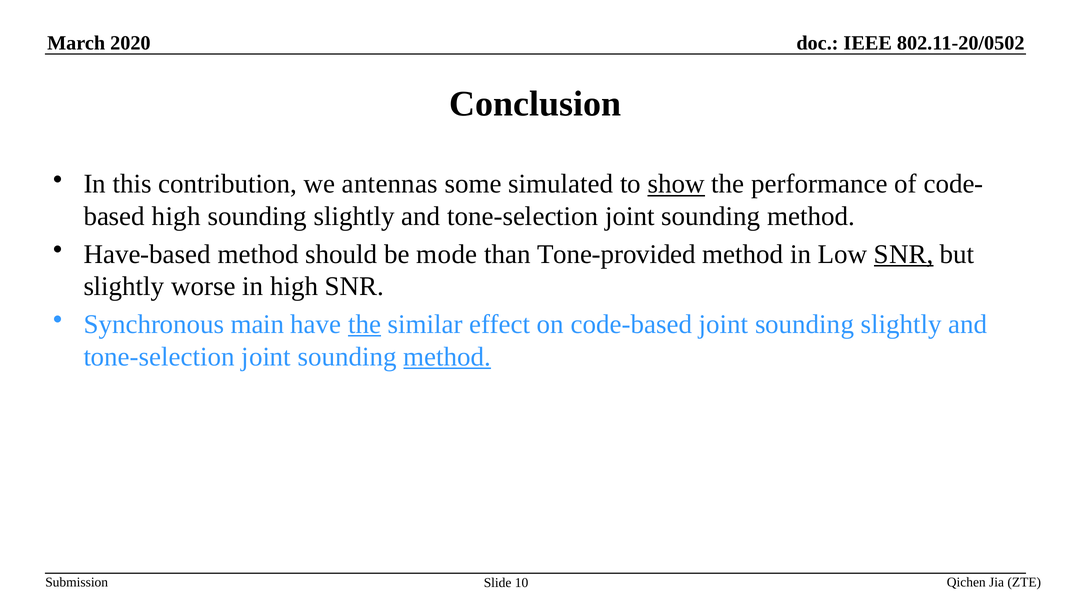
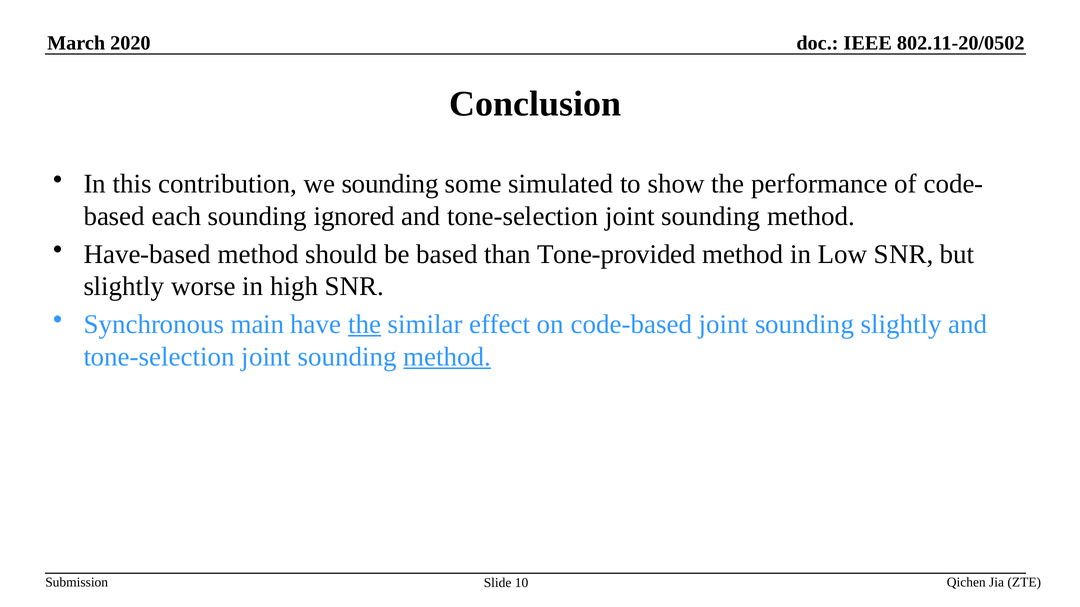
we antennas: antennas -> sounding
show underline: present -> none
high at (176, 217): high -> each
slightly at (354, 217): slightly -> ignored
be mode: mode -> based
SNR at (904, 254) underline: present -> none
